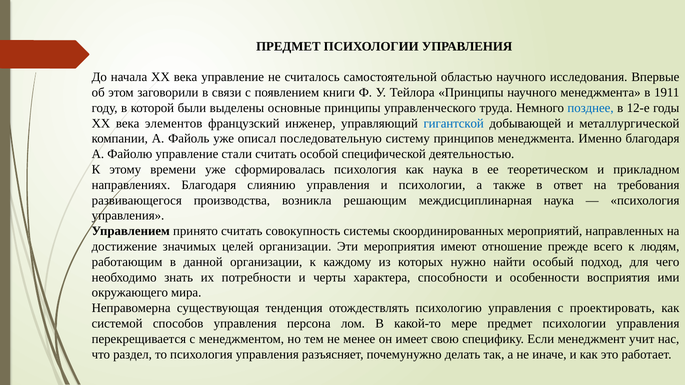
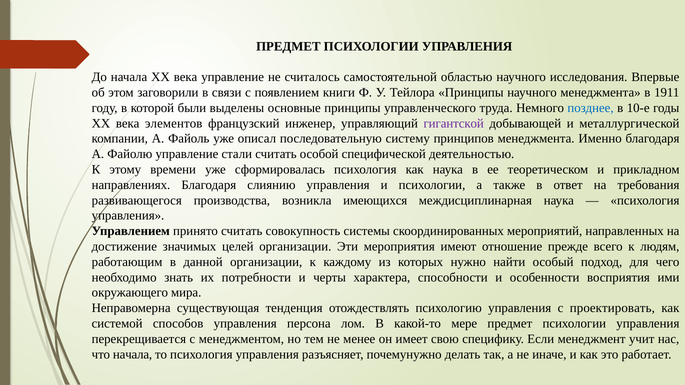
12-е: 12-е -> 10-е
гигантской colour: blue -> purple
решающим: решающим -> имеющихся
что раздел: раздел -> начала
